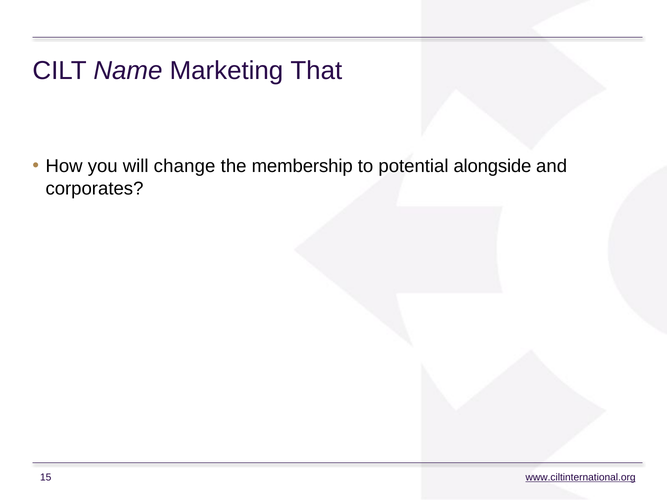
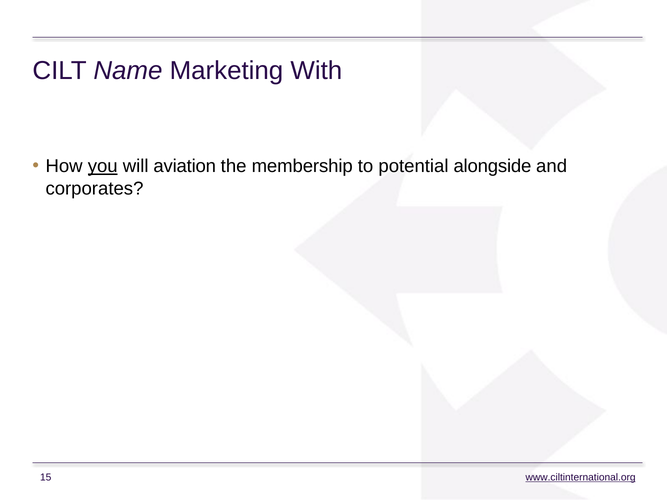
That: That -> With
you underline: none -> present
change: change -> aviation
